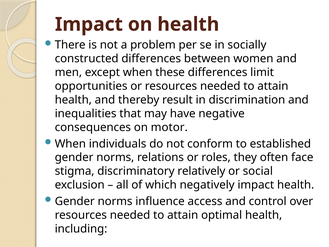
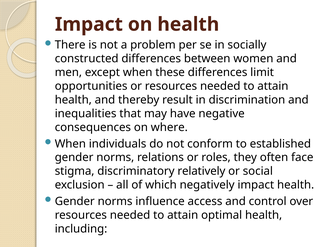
motor: motor -> where
